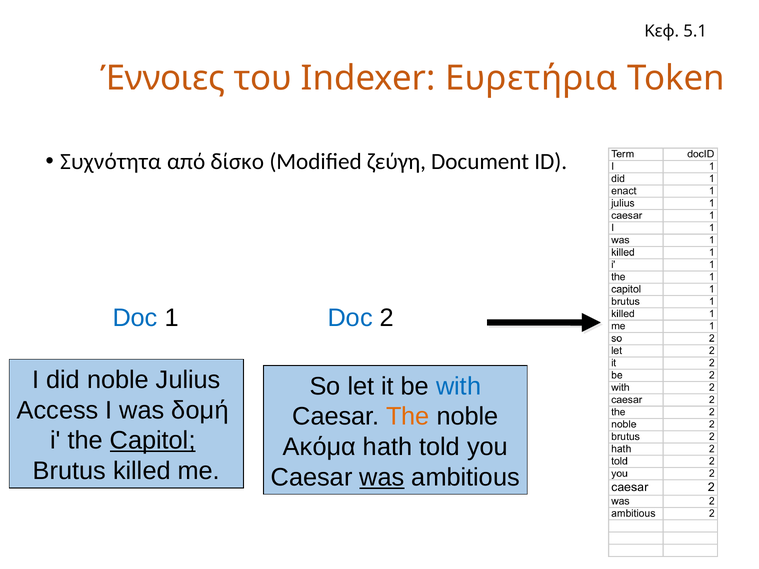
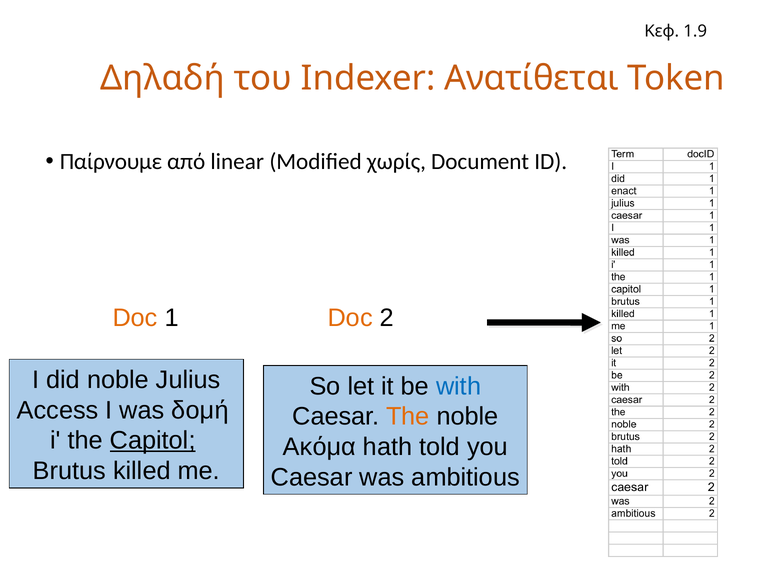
5.1: 5.1 -> 1.9
Έννοιες: Έννοιες -> Δηλαδή
Ευρετήρια: Ευρετήρια -> Ανατίθεται
Συχνότητα: Συχνότητα -> Παίρνουμε
δίσκο: δίσκο -> linear
ζεύγη: ζεύγη -> χωρίς
Doc at (135, 318) colour: blue -> orange
Doc at (350, 318) colour: blue -> orange
was at (382, 477) underline: present -> none
